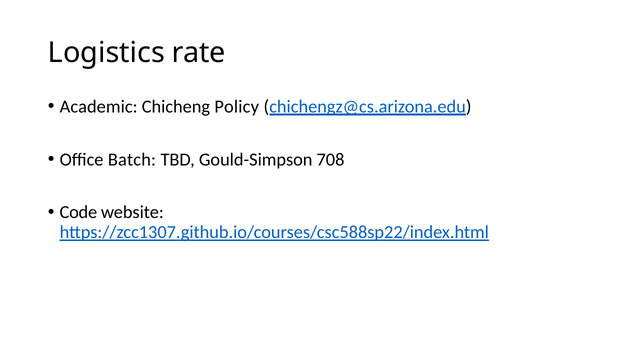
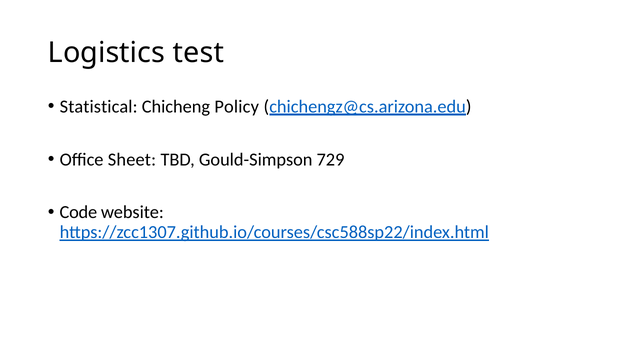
rate: rate -> test
Academic: Academic -> Statistical
Batch: Batch -> Sheet
708: 708 -> 729
